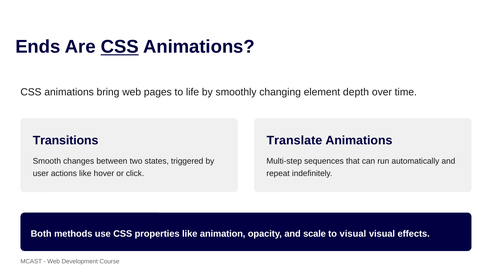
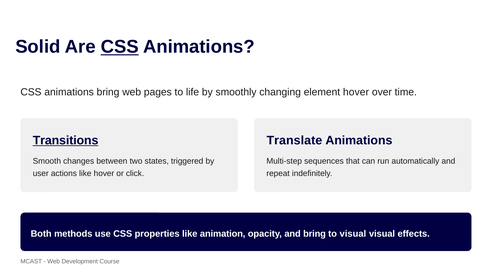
Ends: Ends -> Solid
element depth: depth -> hover
Transitions underline: none -> present
and scale: scale -> bring
